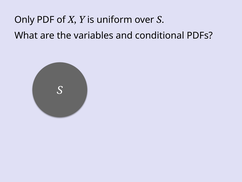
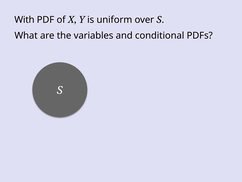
Only: Only -> With
